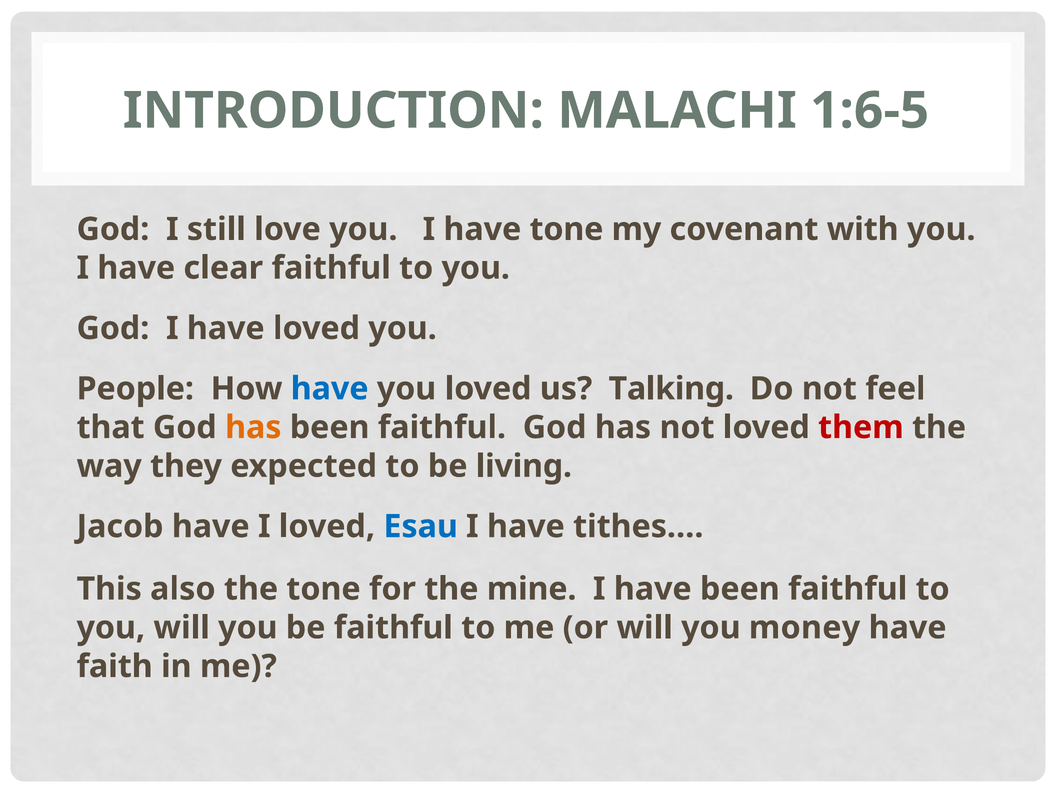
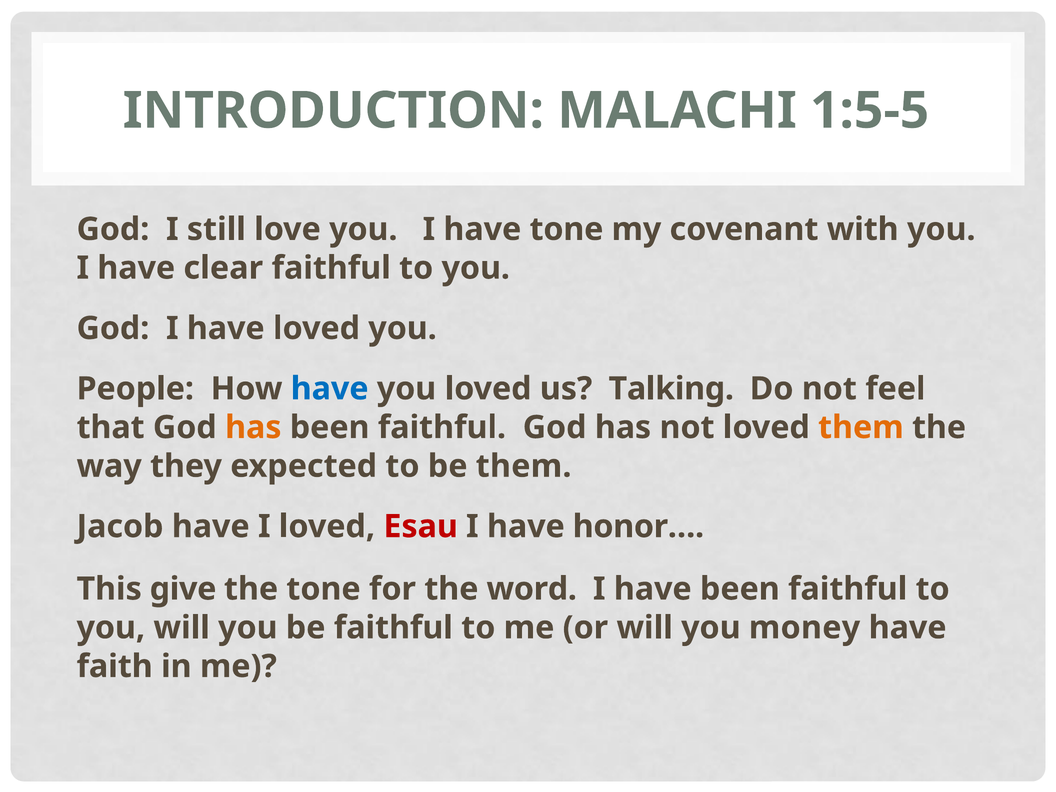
1:6-5: 1:6-5 -> 1:5-5
them at (861, 427) colour: red -> orange
be living: living -> them
Esau colour: blue -> red
tithes…: tithes… -> honor…
also: also -> give
mine: mine -> word
